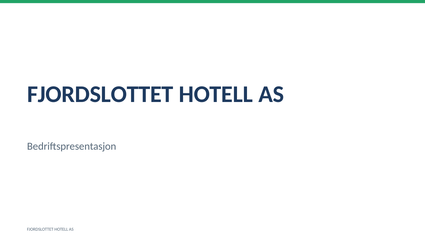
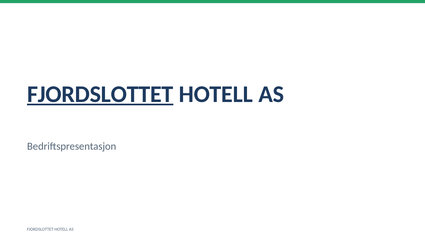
FJORDSLOTTET at (100, 94) underline: none -> present
